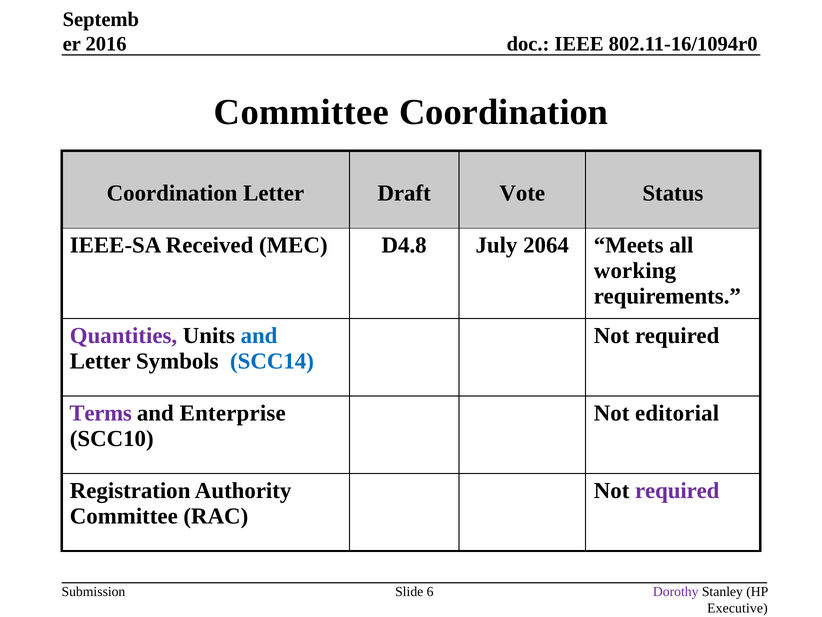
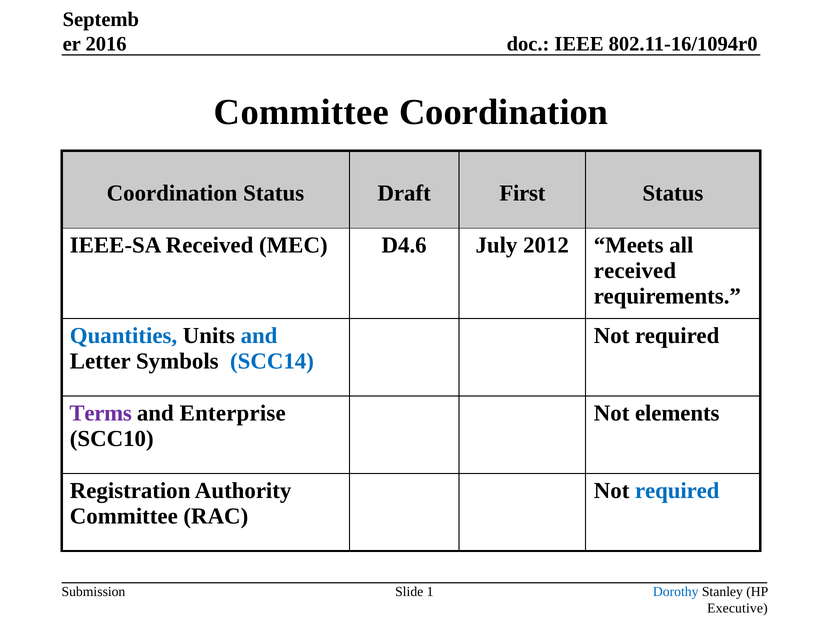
Coordination Letter: Letter -> Status
Vote: Vote -> First
D4.8: D4.8 -> D4.6
2064: 2064 -> 2012
working at (635, 270): working -> received
Quantities colour: purple -> blue
editorial: editorial -> elements
required at (677, 490) colour: purple -> blue
6: 6 -> 1
Dorothy colour: purple -> blue
